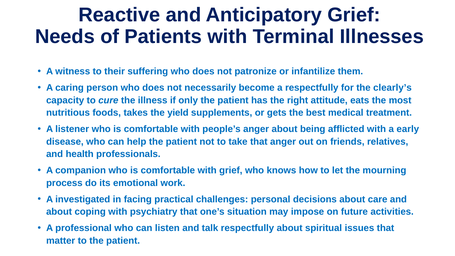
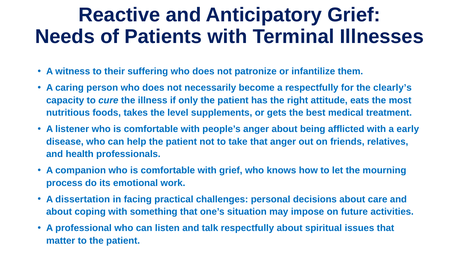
yield: yield -> level
investigated: investigated -> dissertation
psychiatry: psychiatry -> something
